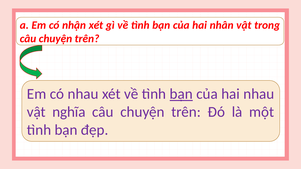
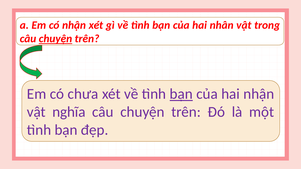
chuyện at (55, 39) underline: none -> present
có nhau: nhau -> chưa
hai nhau: nhau -> nhận
